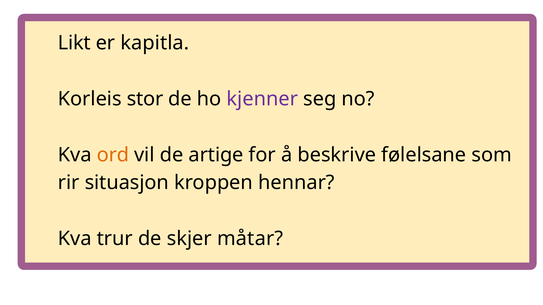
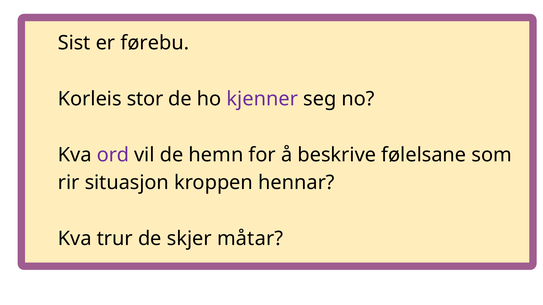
Likt: Likt -> Sist
kapitla: kapitla -> førebu
ord colour: orange -> purple
artige: artige -> hemn
